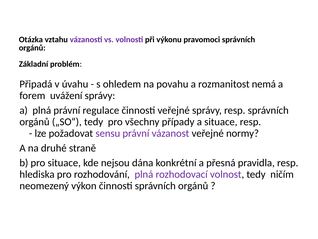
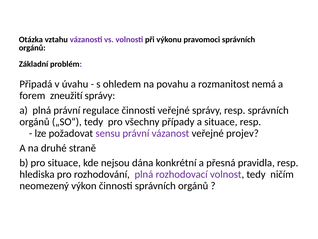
uvážení: uvážení -> zneužití
normy: normy -> projev
